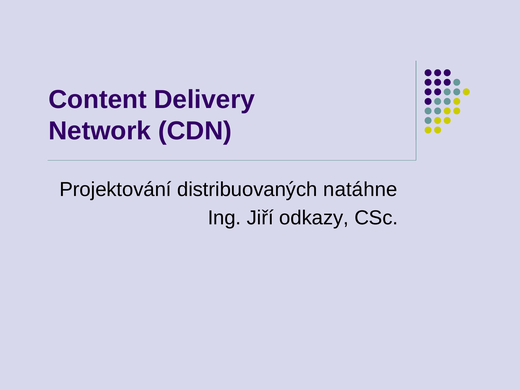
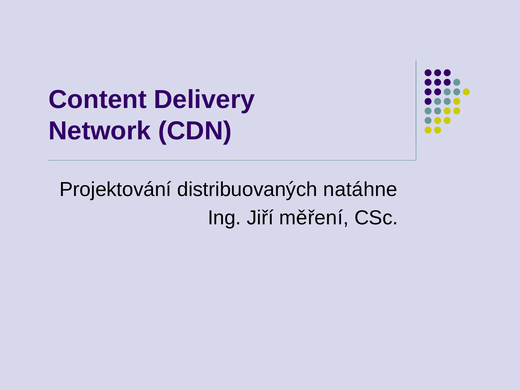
odkazy: odkazy -> měření
